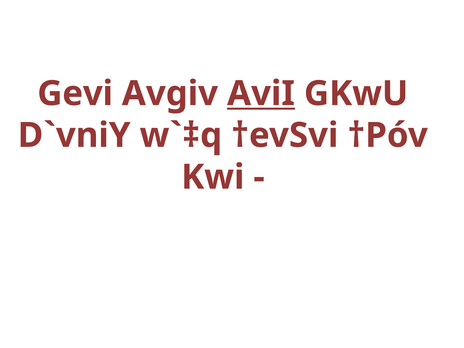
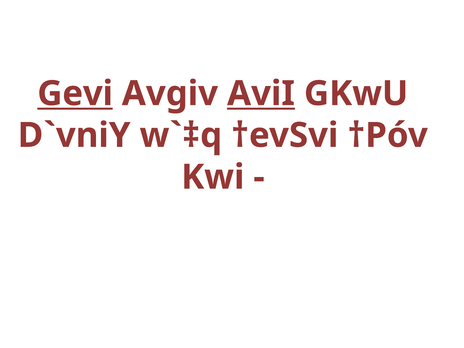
Gevi underline: none -> present
